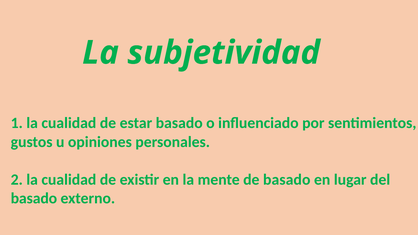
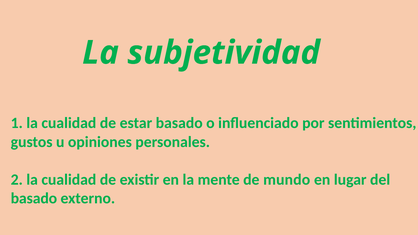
de basado: basado -> mundo
